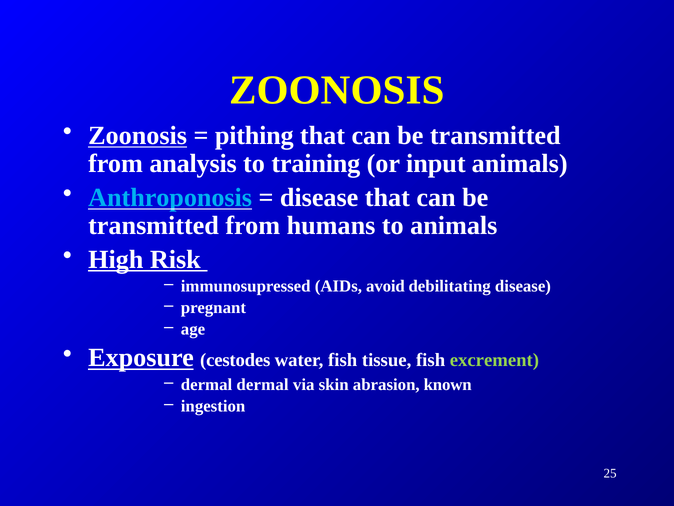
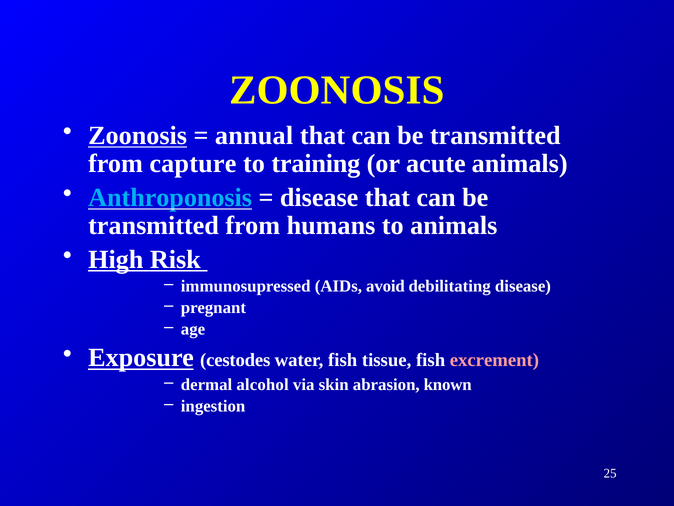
pithing: pithing -> annual
analysis: analysis -> capture
input: input -> acute
excrement colour: light green -> pink
dermal dermal: dermal -> alcohol
